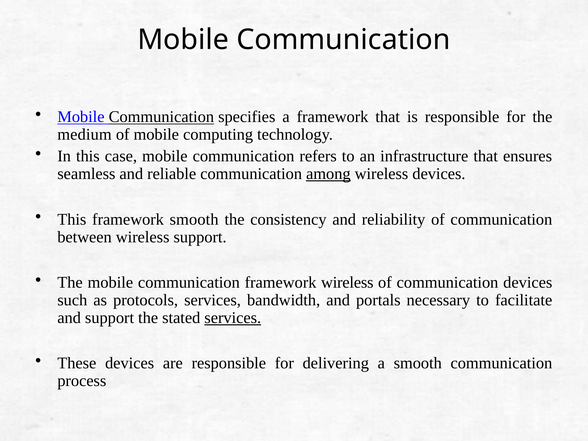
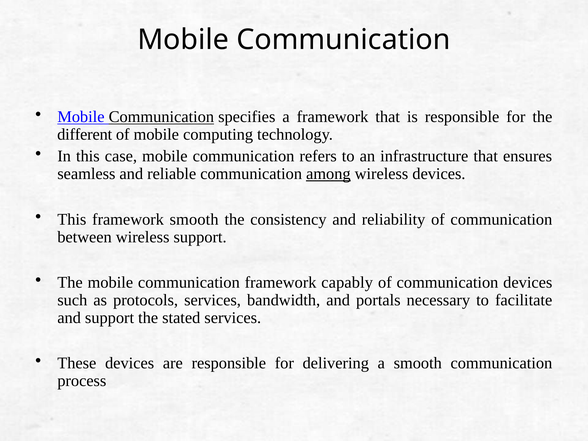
medium: medium -> different
framework wireless: wireless -> capably
services at (233, 318) underline: present -> none
